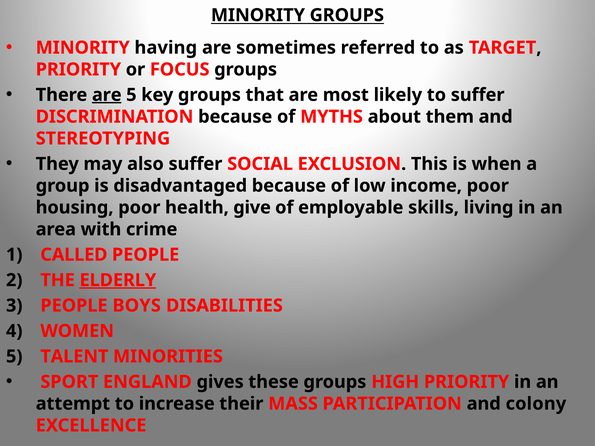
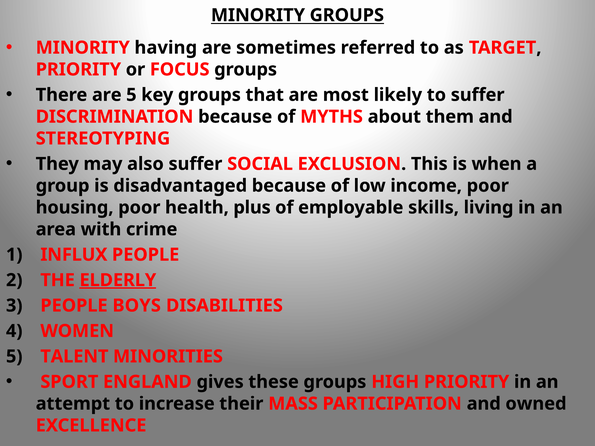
are at (107, 95) underline: present -> none
give: give -> plus
CALLED: CALLED -> INFLUX
colony: colony -> owned
